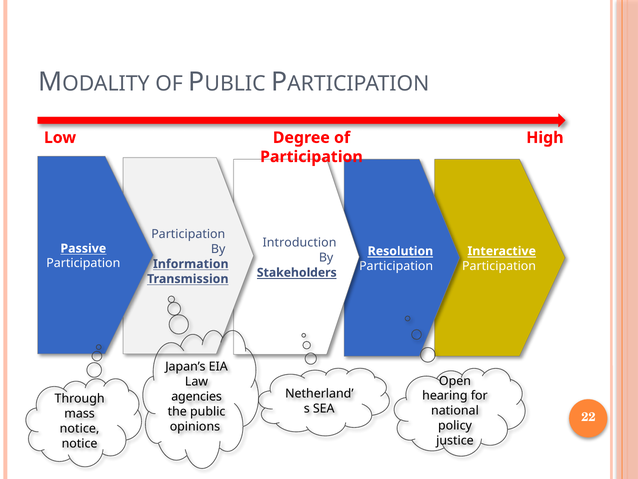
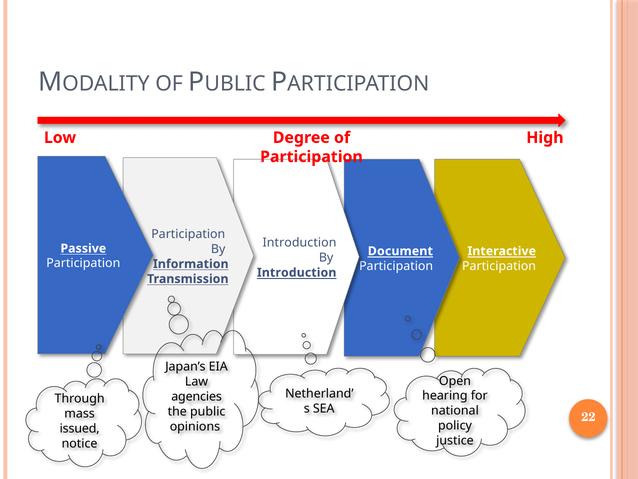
Resolution: Resolution -> Document
Stakeholders at (297, 272): Stakeholders -> Introduction
notice at (80, 428): notice -> issued
